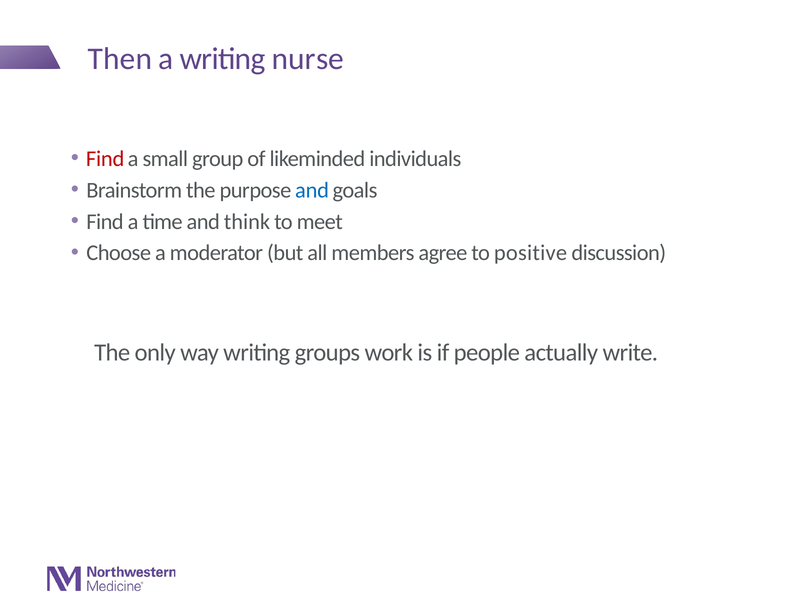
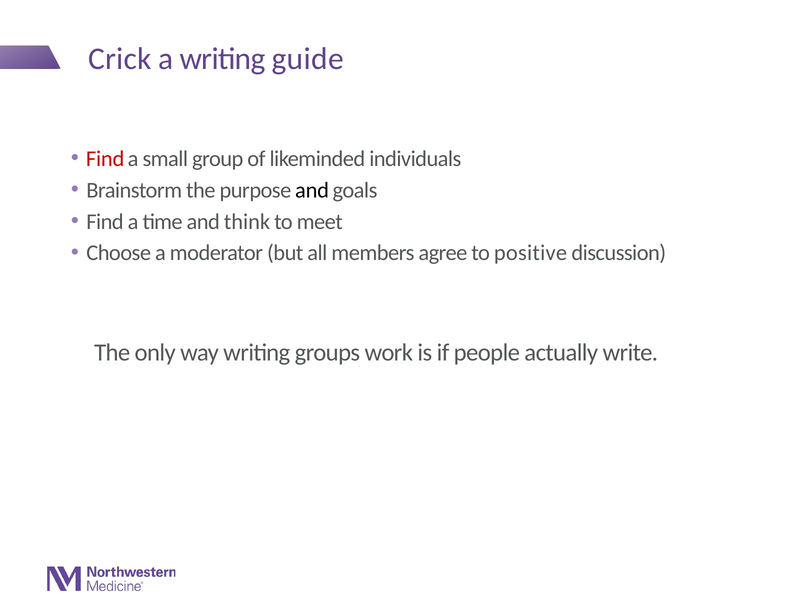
Then: Then -> Crick
nurse: nurse -> guide
and at (312, 190) colour: blue -> black
